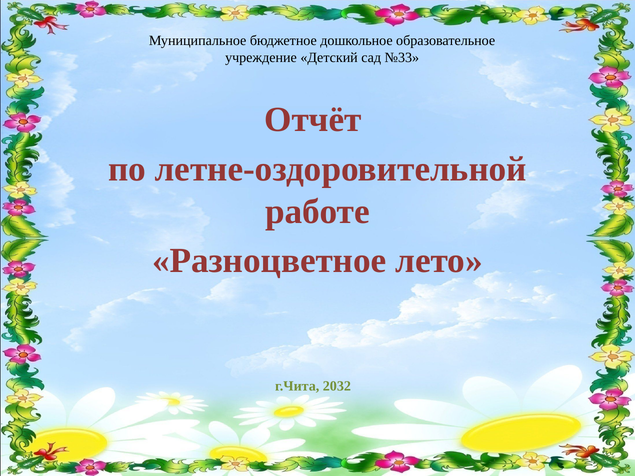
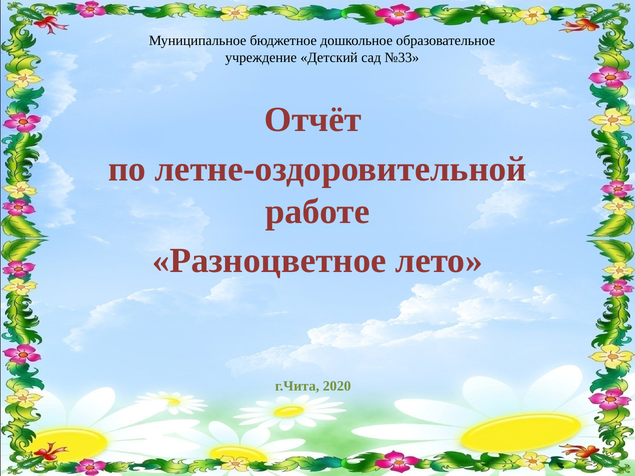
2032: 2032 -> 2020
